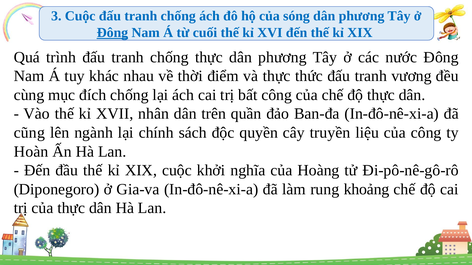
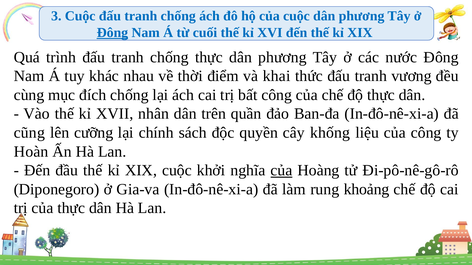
của sóng: sóng -> cuộc
và thực: thực -> khai
ngành: ngành -> cưỡng
truyền: truyền -> khống
của at (281, 171) underline: none -> present
